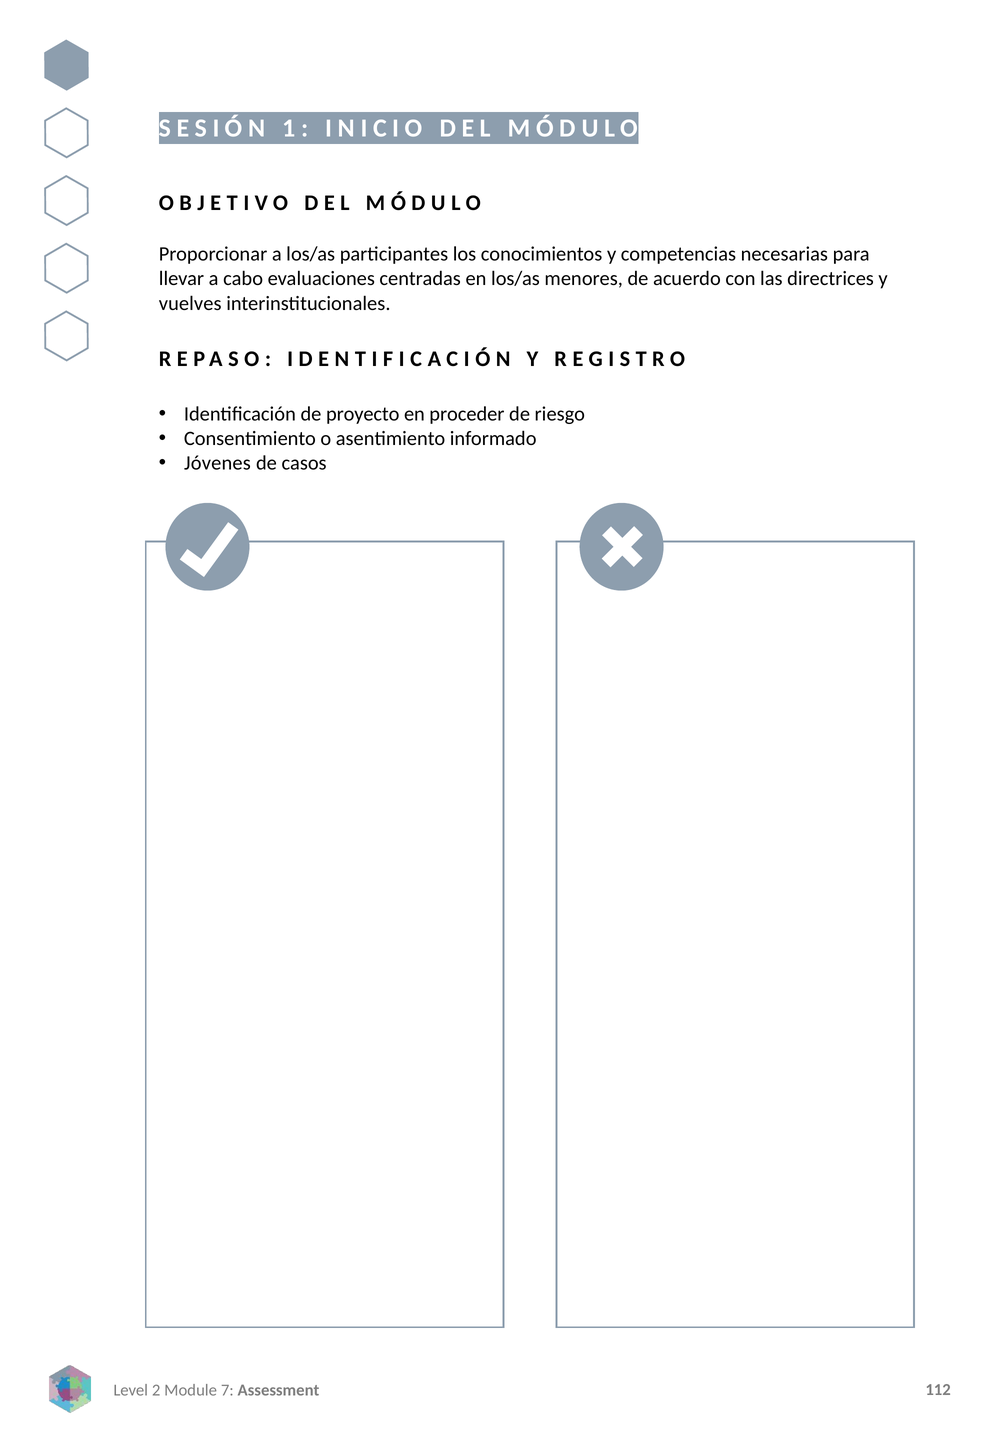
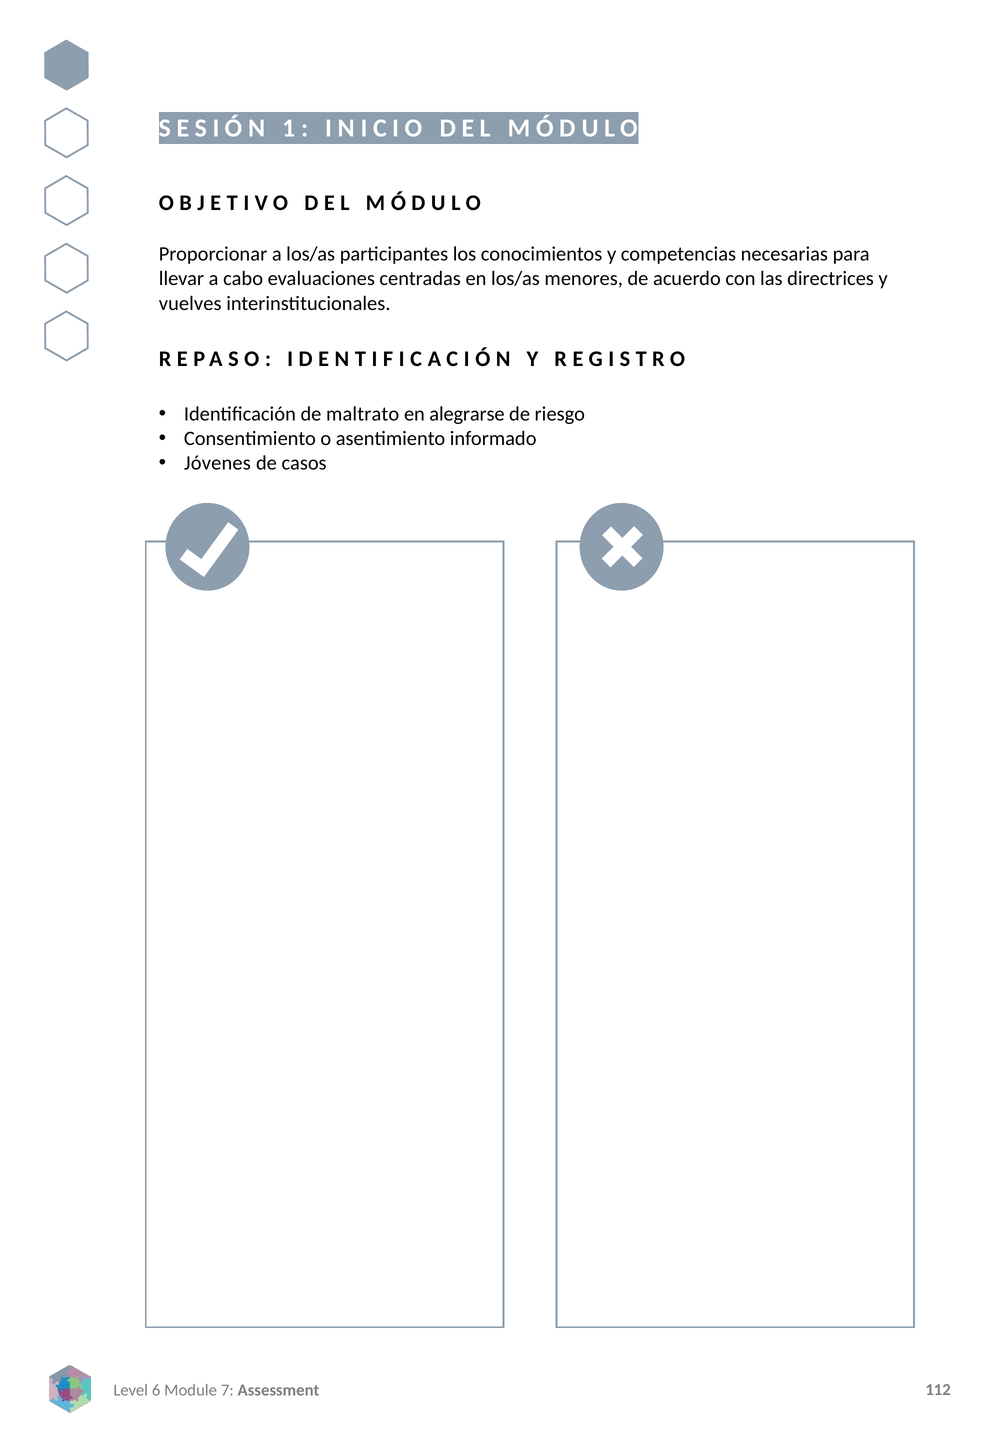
proyecto: proyecto -> maltrato
proceder: proceder -> alegrarse
2: 2 -> 6
